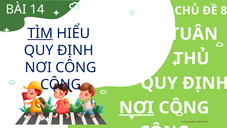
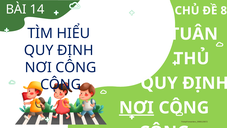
TÌM underline: present -> none
